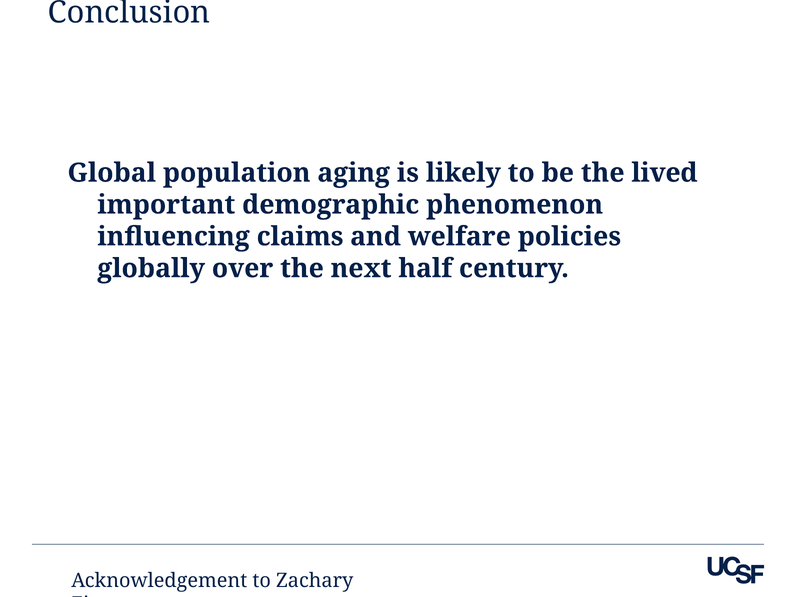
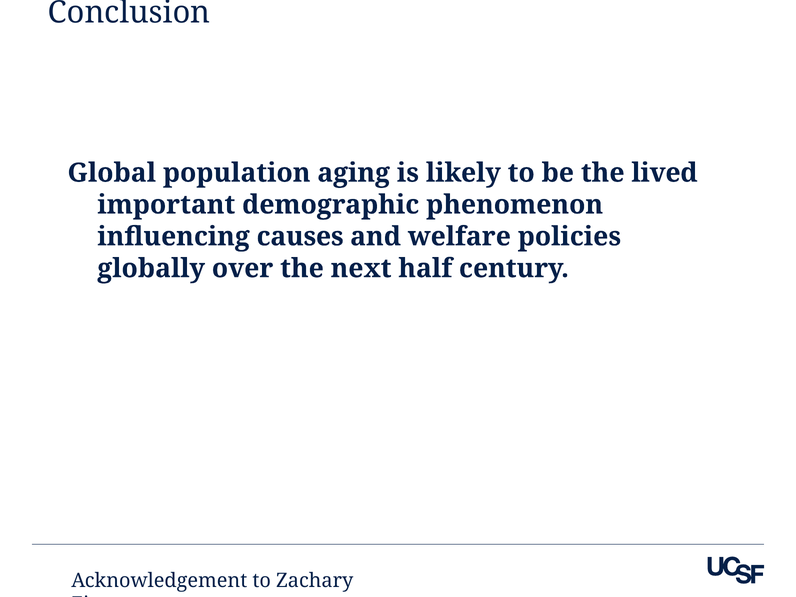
claims: claims -> causes
